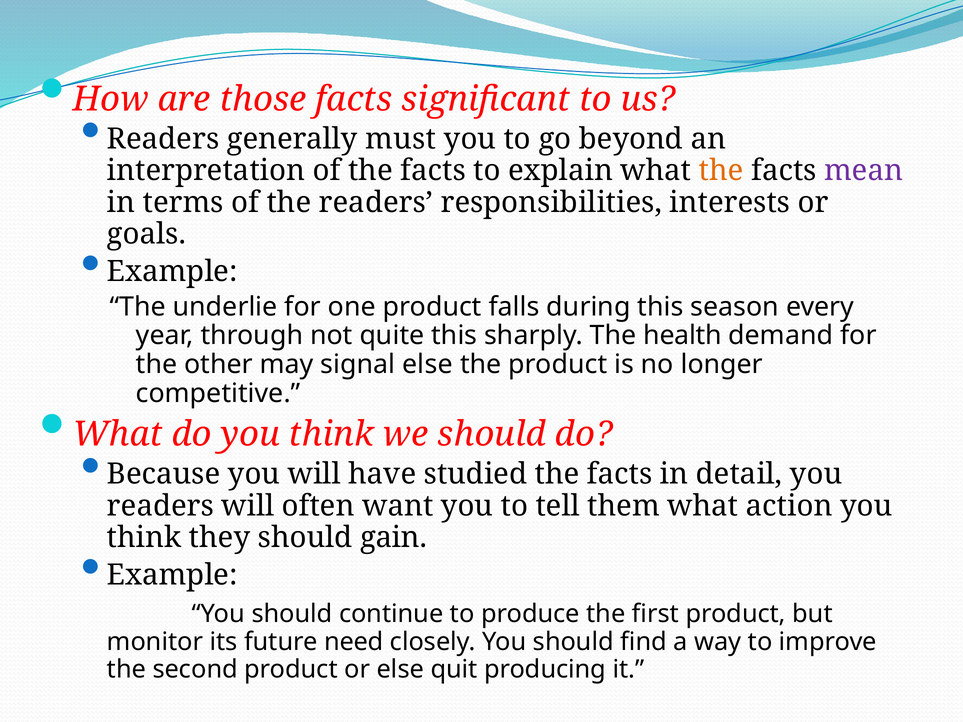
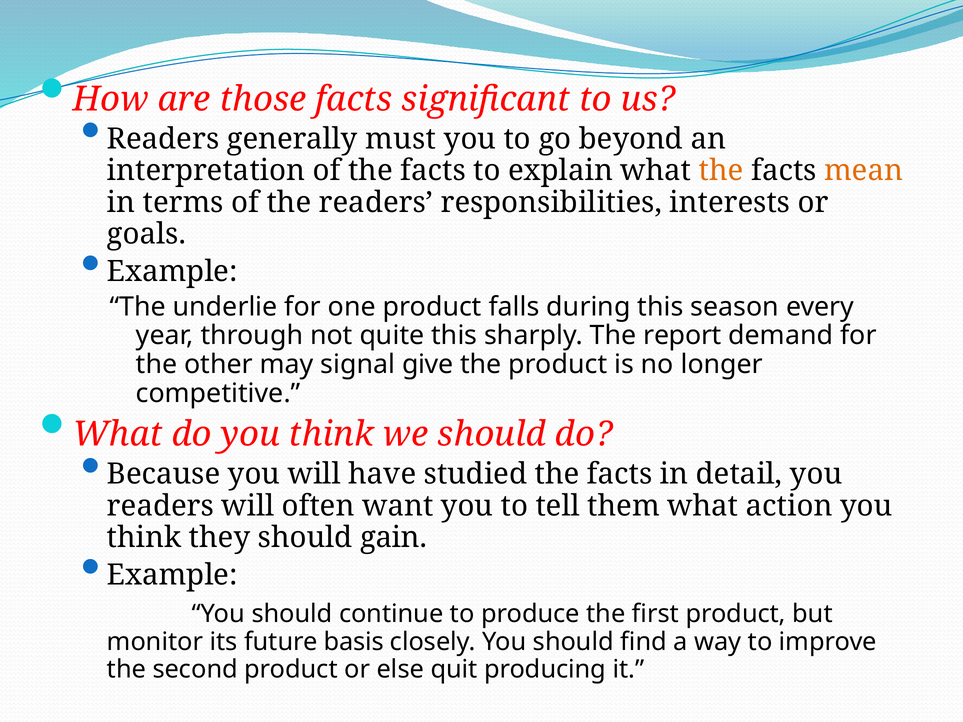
mean colour: purple -> orange
health: health -> report
signal else: else -> give
need: need -> basis
